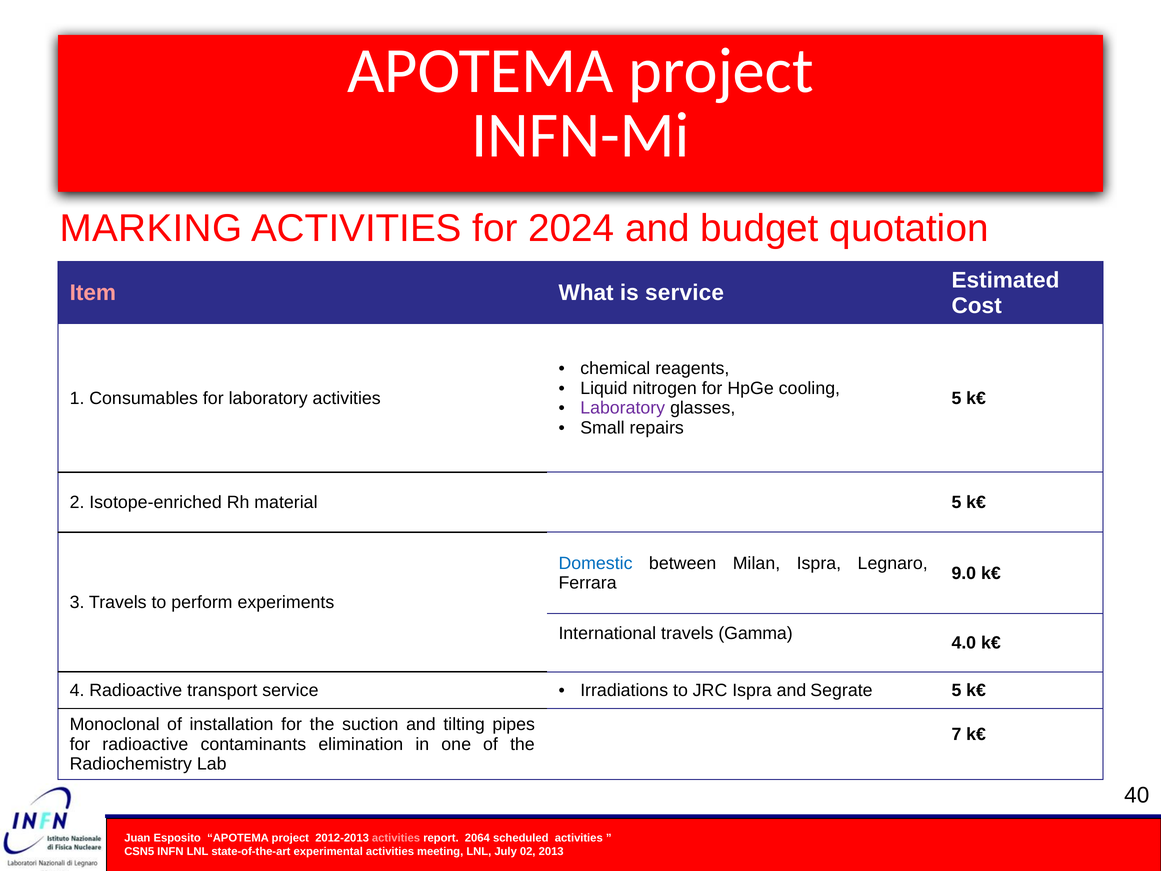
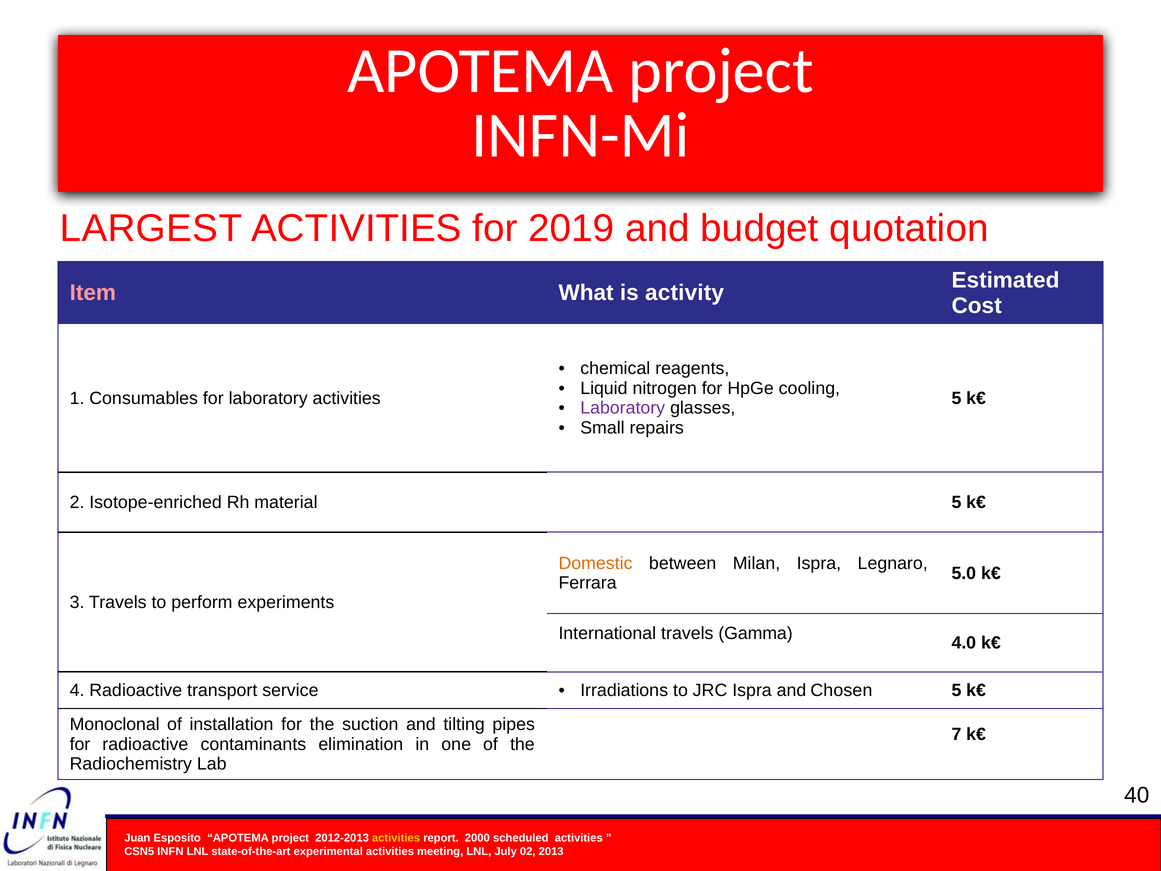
MARKING: MARKING -> LARGEST
2024: 2024 -> 2019
is service: service -> activity
Domestic colour: blue -> orange
9.0: 9.0 -> 5.0
Segrate: Segrate -> Chosen
activities at (396, 838) colour: pink -> yellow
2064: 2064 -> 2000
